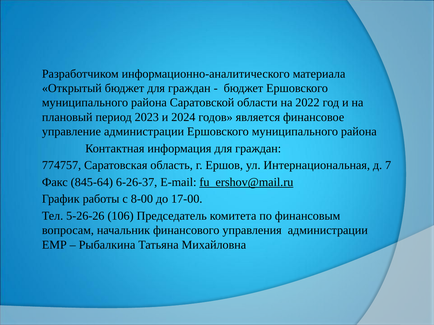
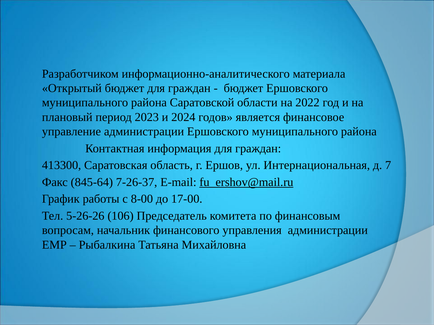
774757: 774757 -> 413300
6-26-37: 6-26-37 -> 7-26-37
